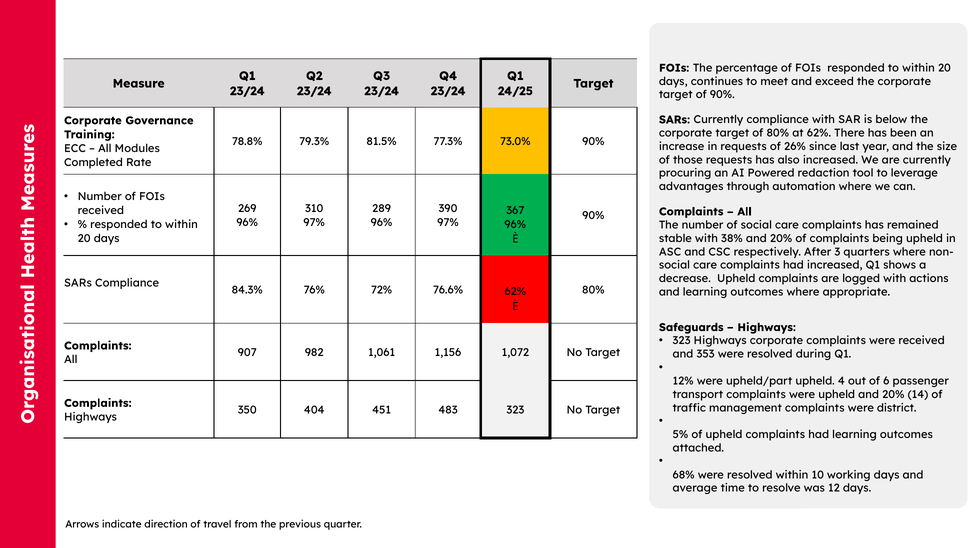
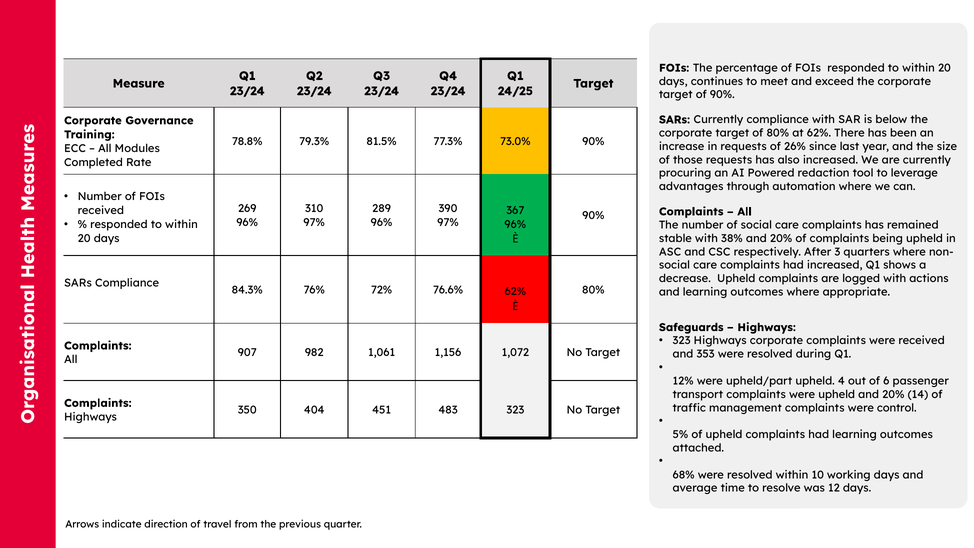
district: district -> control
